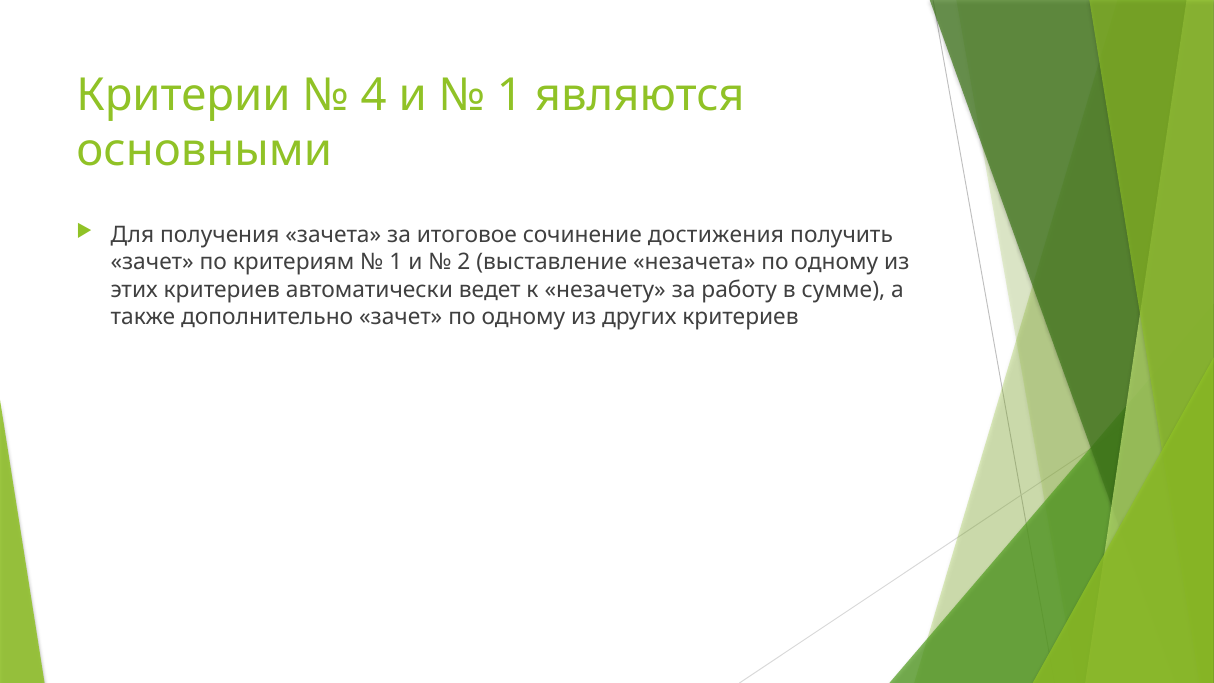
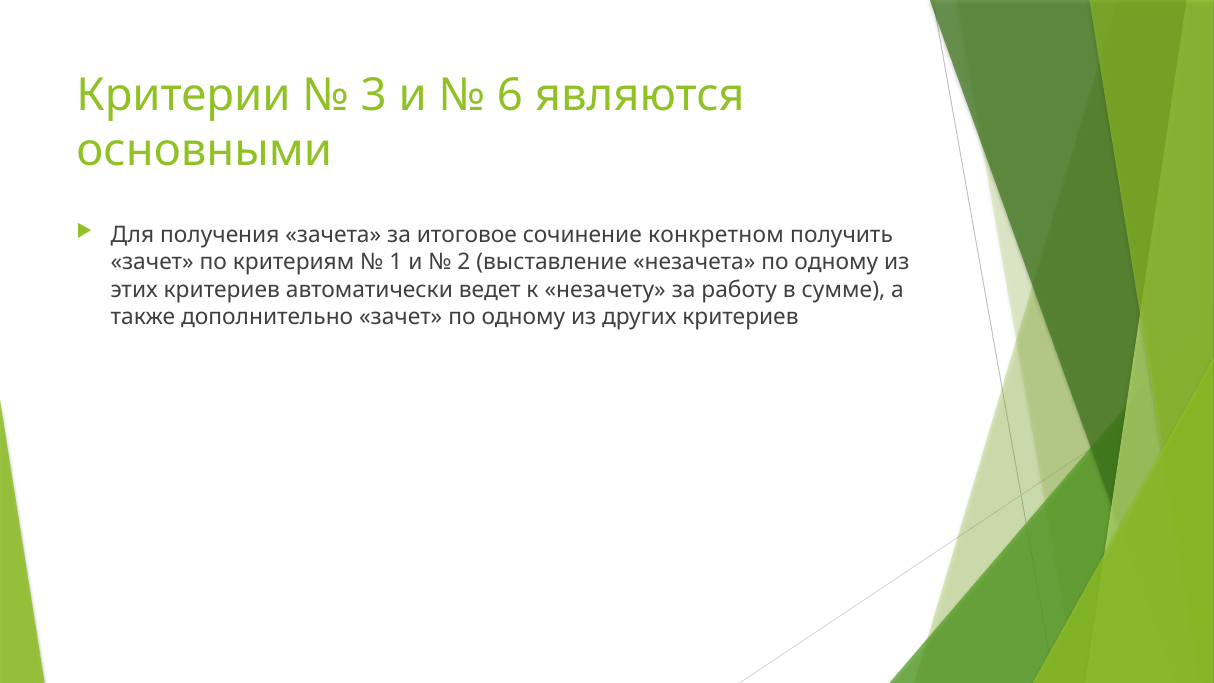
4: 4 -> 3
1 at (510, 96): 1 -> 6
достижения: достижения -> конкретном
